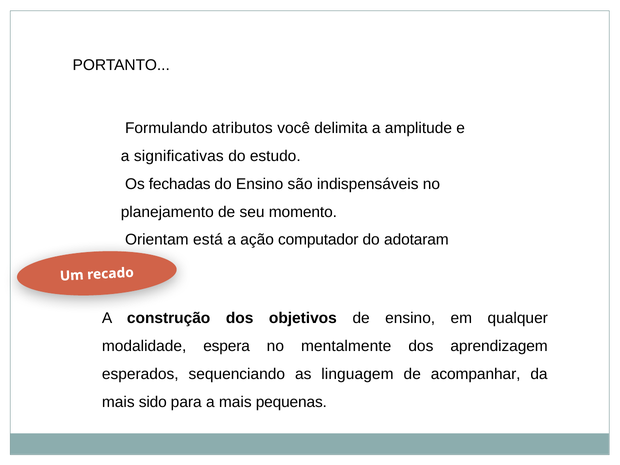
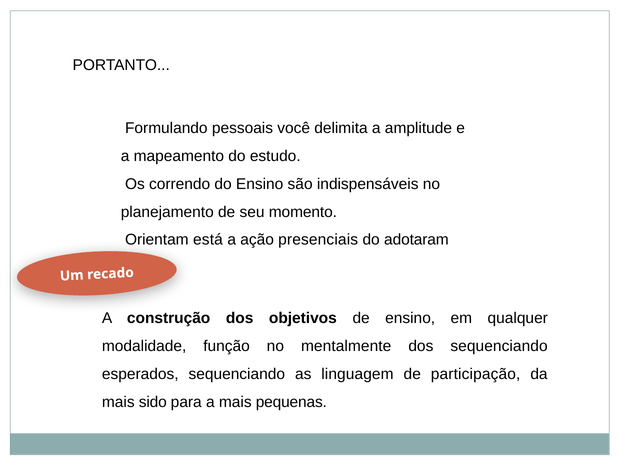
atributos: atributos -> pessoais
significativas: significativas -> mapeamento
fechadas: fechadas -> correndo
computador: computador -> presenciais
espera: espera -> função
dos aprendizagem: aprendizagem -> sequenciando
acompanhar: acompanhar -> participação
